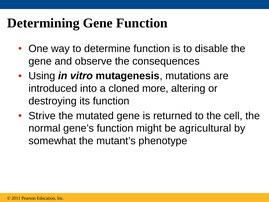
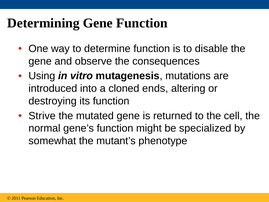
more: more -> ends
agricultural: agricultural -> specialized
